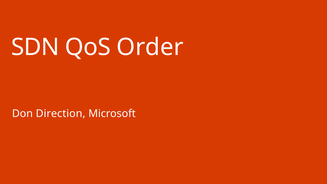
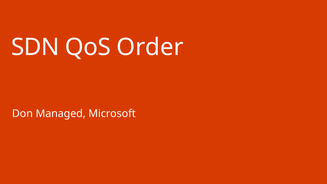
Direction: Direction -> Managed
